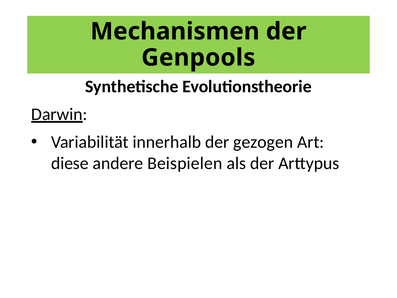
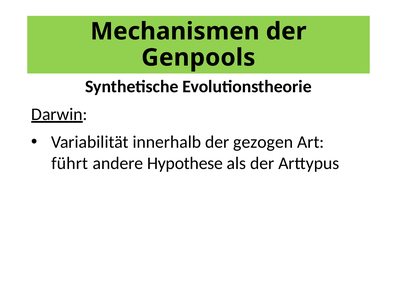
diese: diese -> führt
Beispielen: Beispielen -> Hypothese
